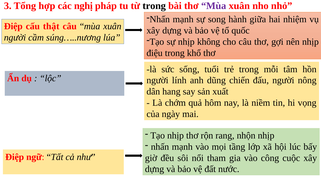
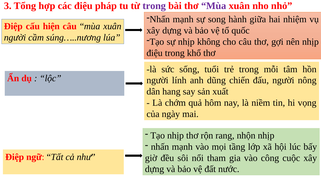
các nghị: nghị -> điệu
trong at (154, 6) colour: black -> purple
thật: thật -> hiện
